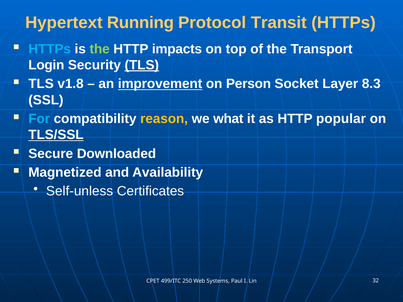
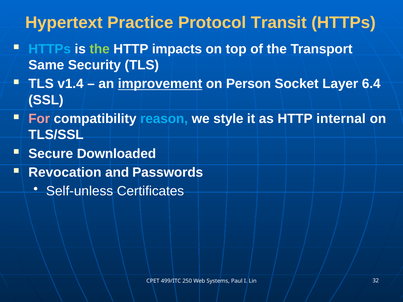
Running: Running -> Practice
Login: Login -> Same
TLS at (142, 65) underline: present -> none
v1.8: v1.8 -> v1.4
8.3: 8.3 -> 6.4
For colour: light blue -> pink
reason colour: yellow -> light blue
what: what -> style
popular: popular -> internal
TLS/SSL underline: present -> none
Magnetized: Magnetized -> Revocation
Availability: Availability -> Passwords
